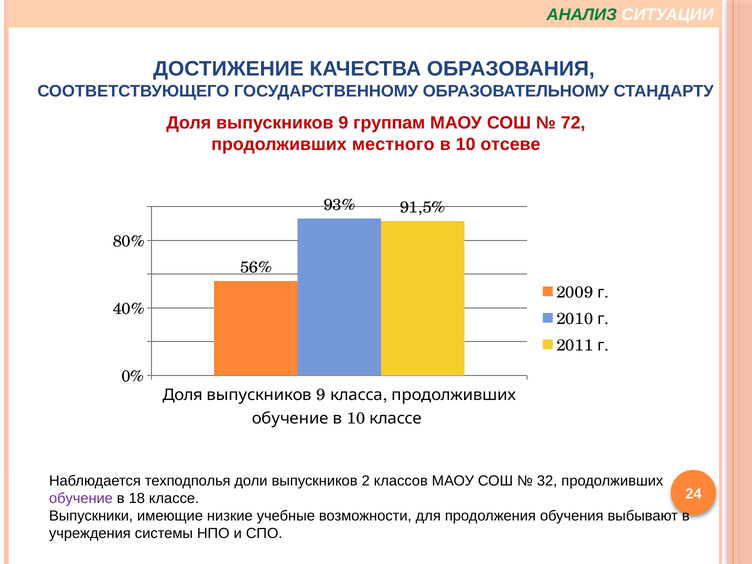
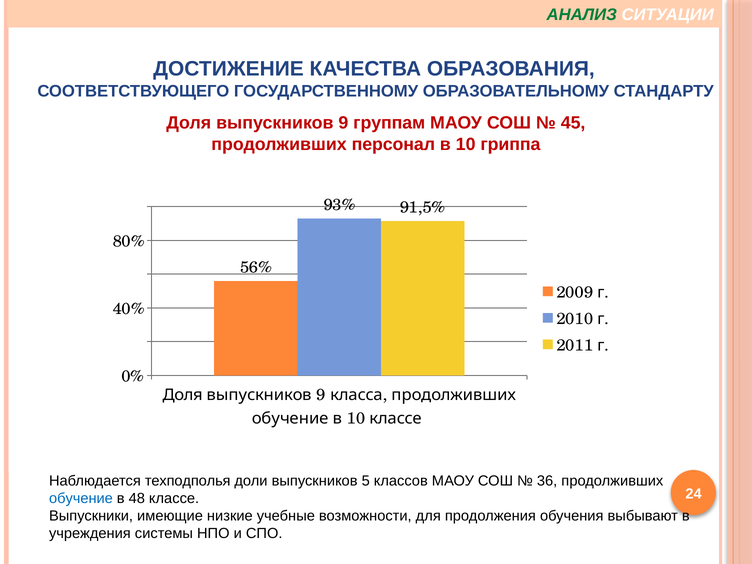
72: 72 -> 45
местного: местного -> персонал
отсеве: отсеве -> гриппа
2: 2 -> 5
32: 32 -> 36
обучение at (81, 498) colour: purple -> blue
18: 18 -> 48
